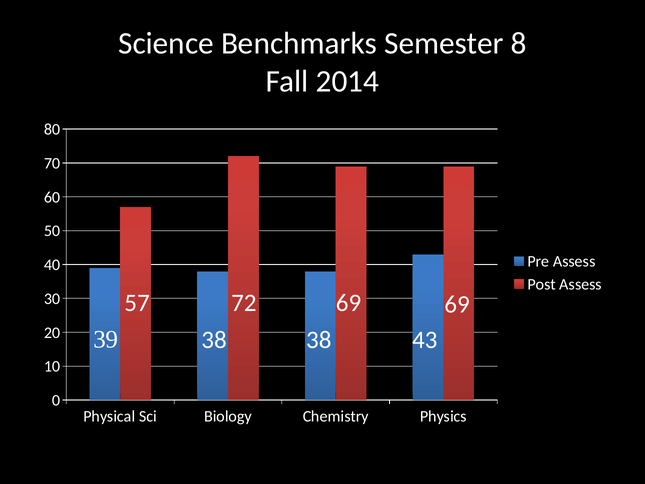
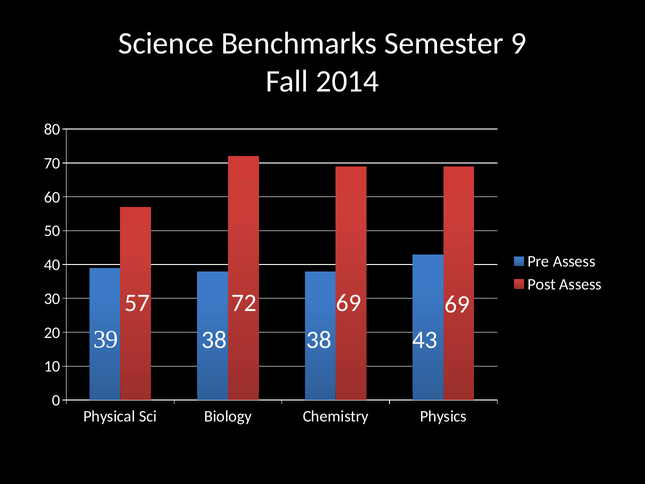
8: 8 -> 9
